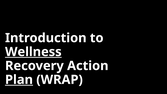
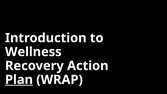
Wellness underline: present -> none
